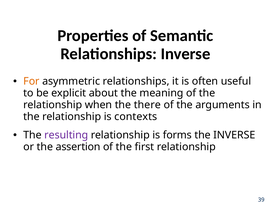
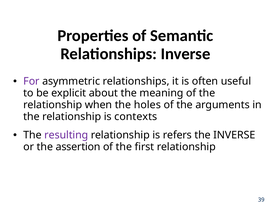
For colour: orange -> purple
there: there -> holes
forms: forms -> refers
